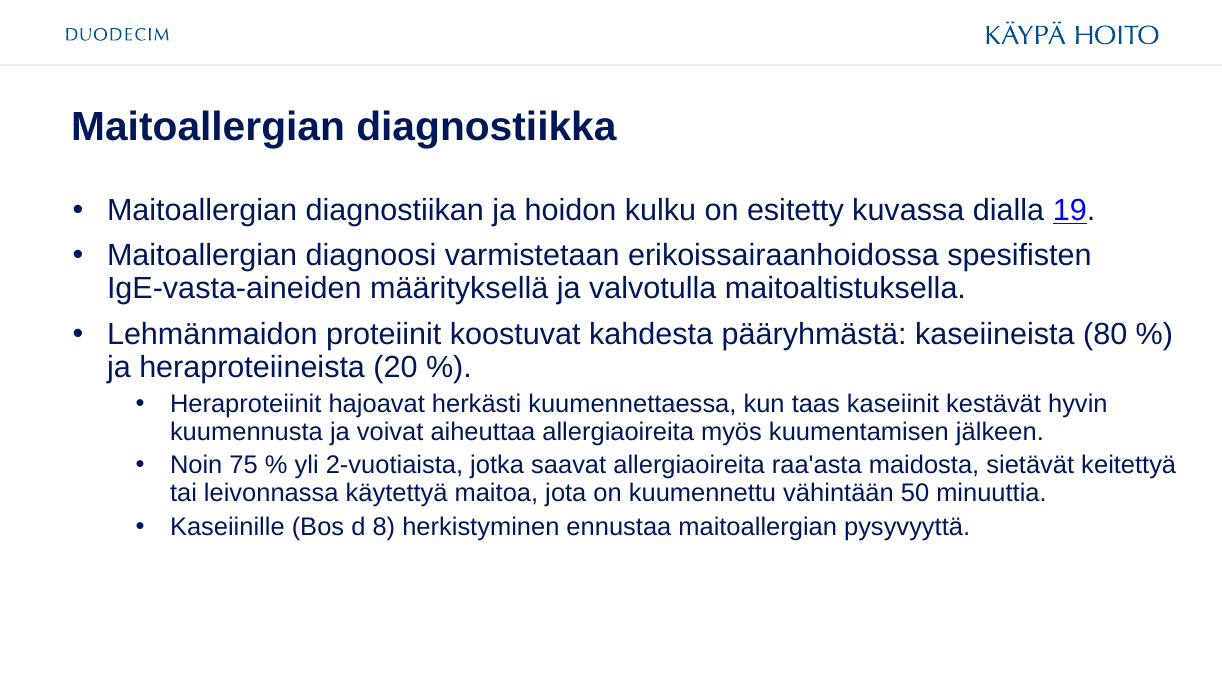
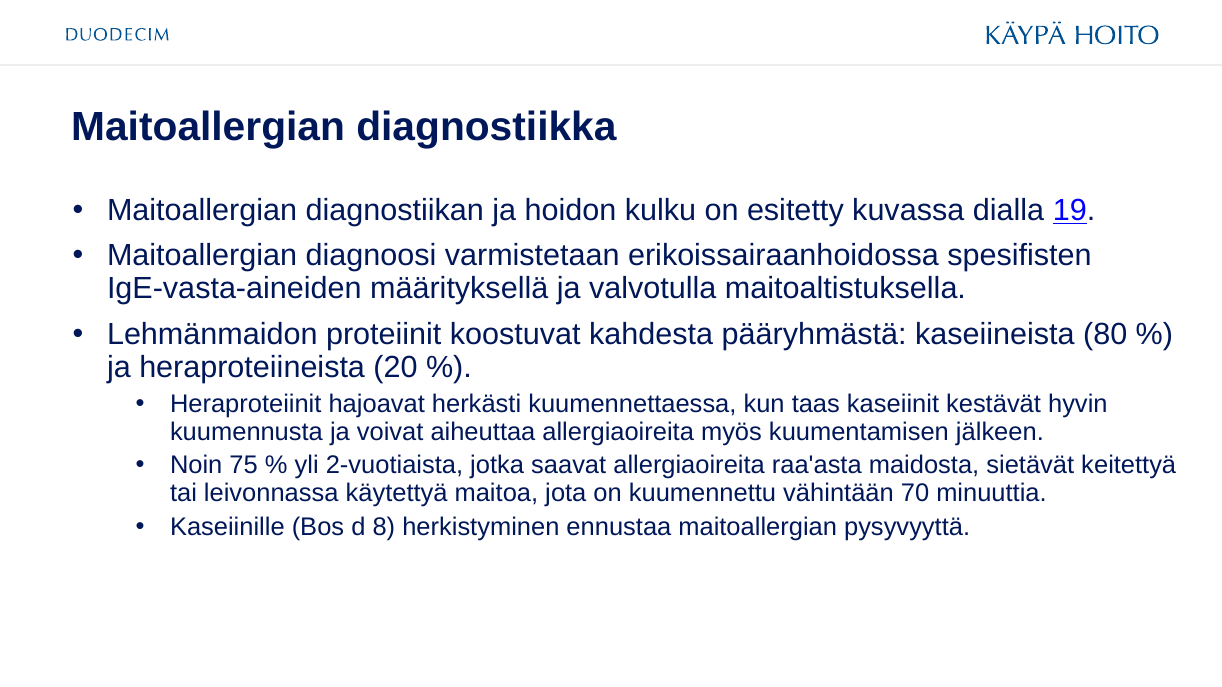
50: 50 -> 70
